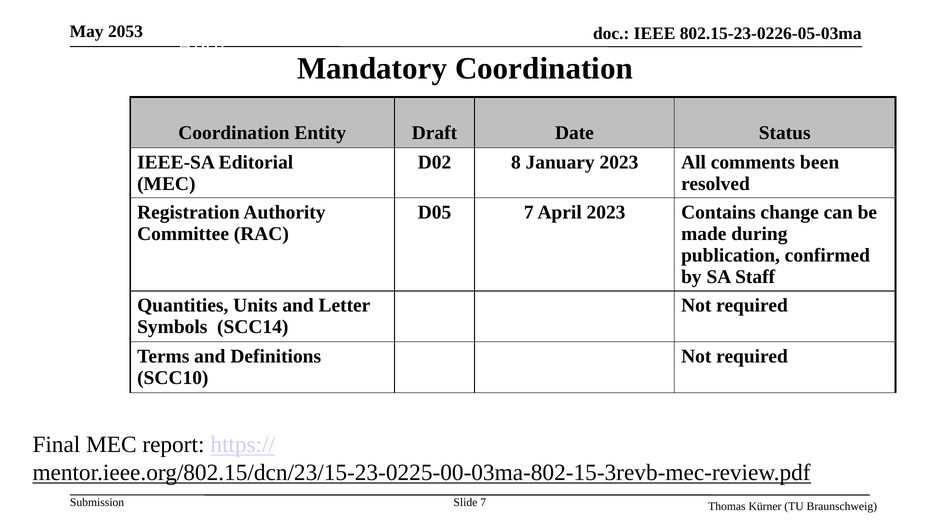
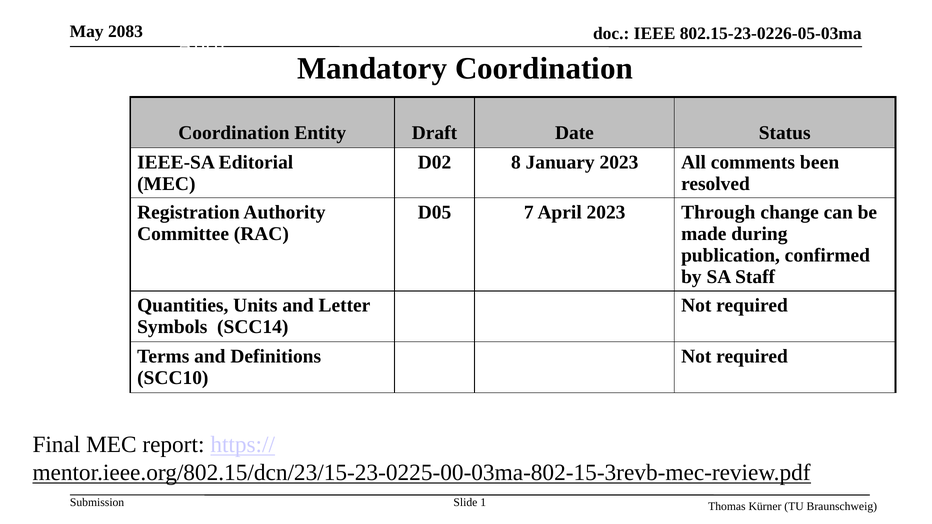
2053: 2053 -> 2083
Contains: Contains -> Through
Slide 7: 7 -> 1
